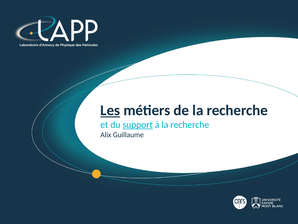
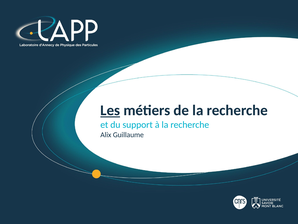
support underline: present -> none
